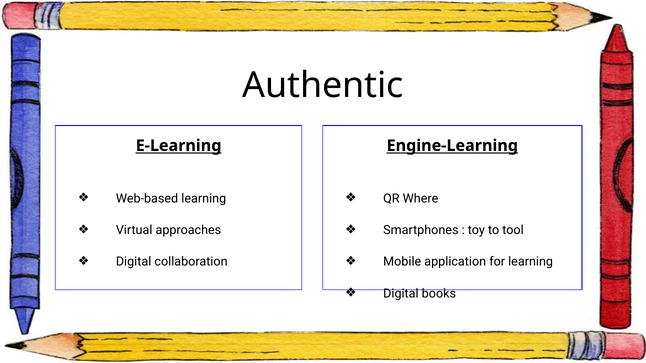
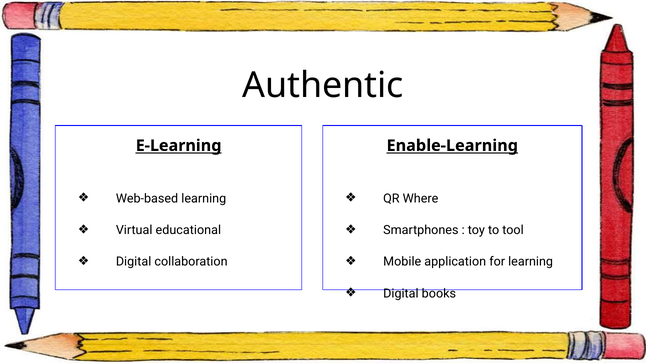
Engine-Learning: Engine-Learning -> Enable-Learning
approaches: approaches -> educational
